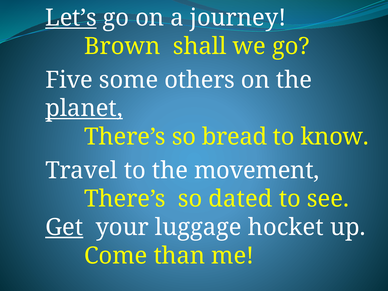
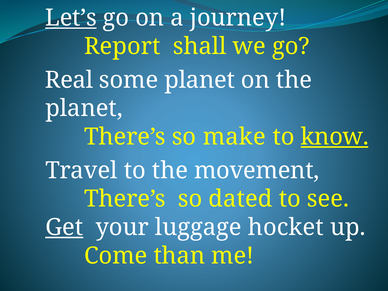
Brown: Brown -> Report
Five: Five -> Real
some others: others -> planet
planet at (84, 108) underline: present -> none
bread: bread -> make
know underline: none -> present
